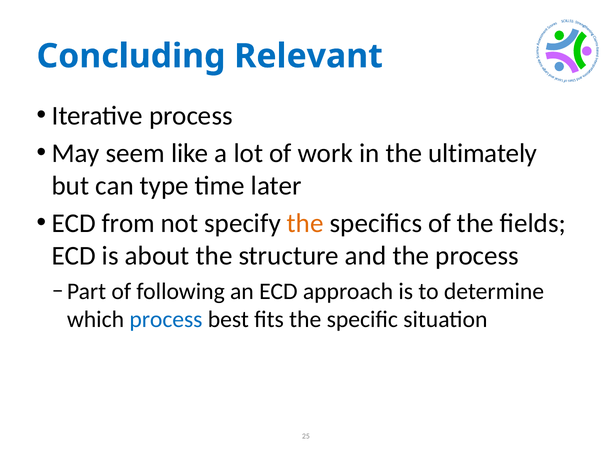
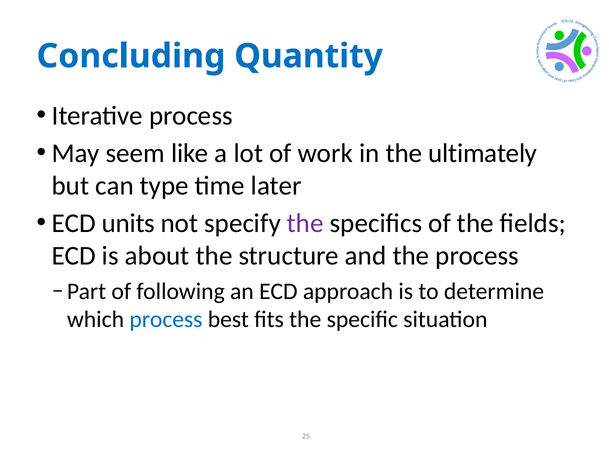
Relevant: Relevant -> Quantity
from: from -> units
the at (305, 223) colour: orange -> purple
